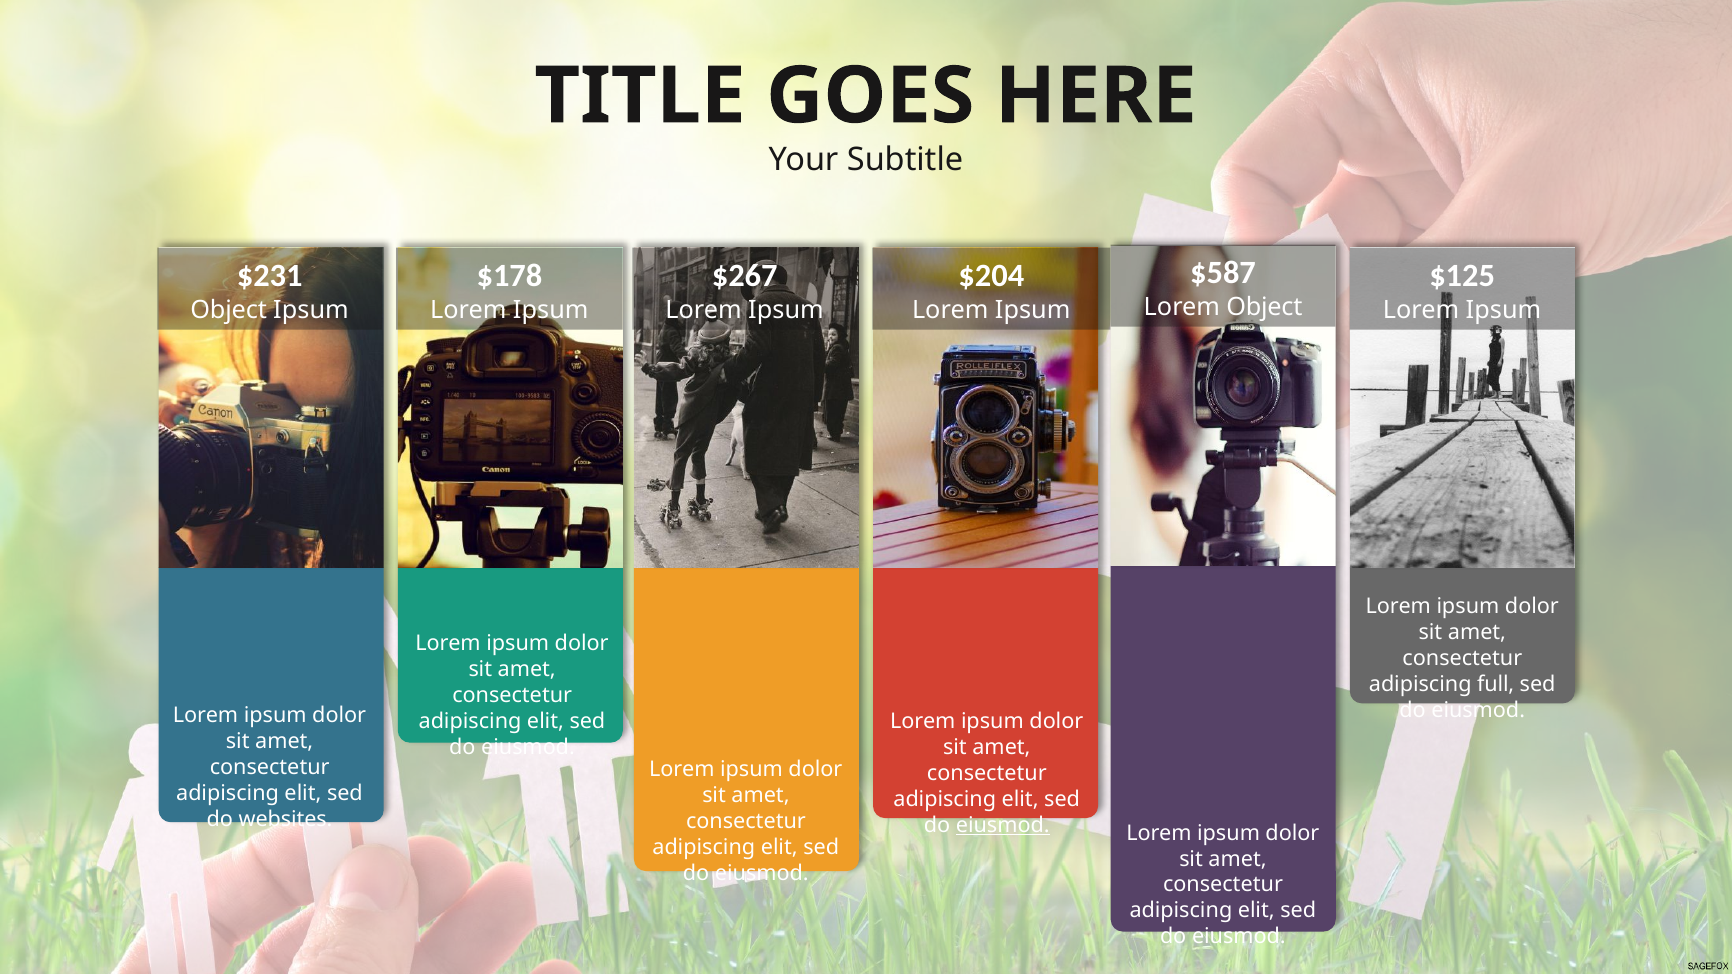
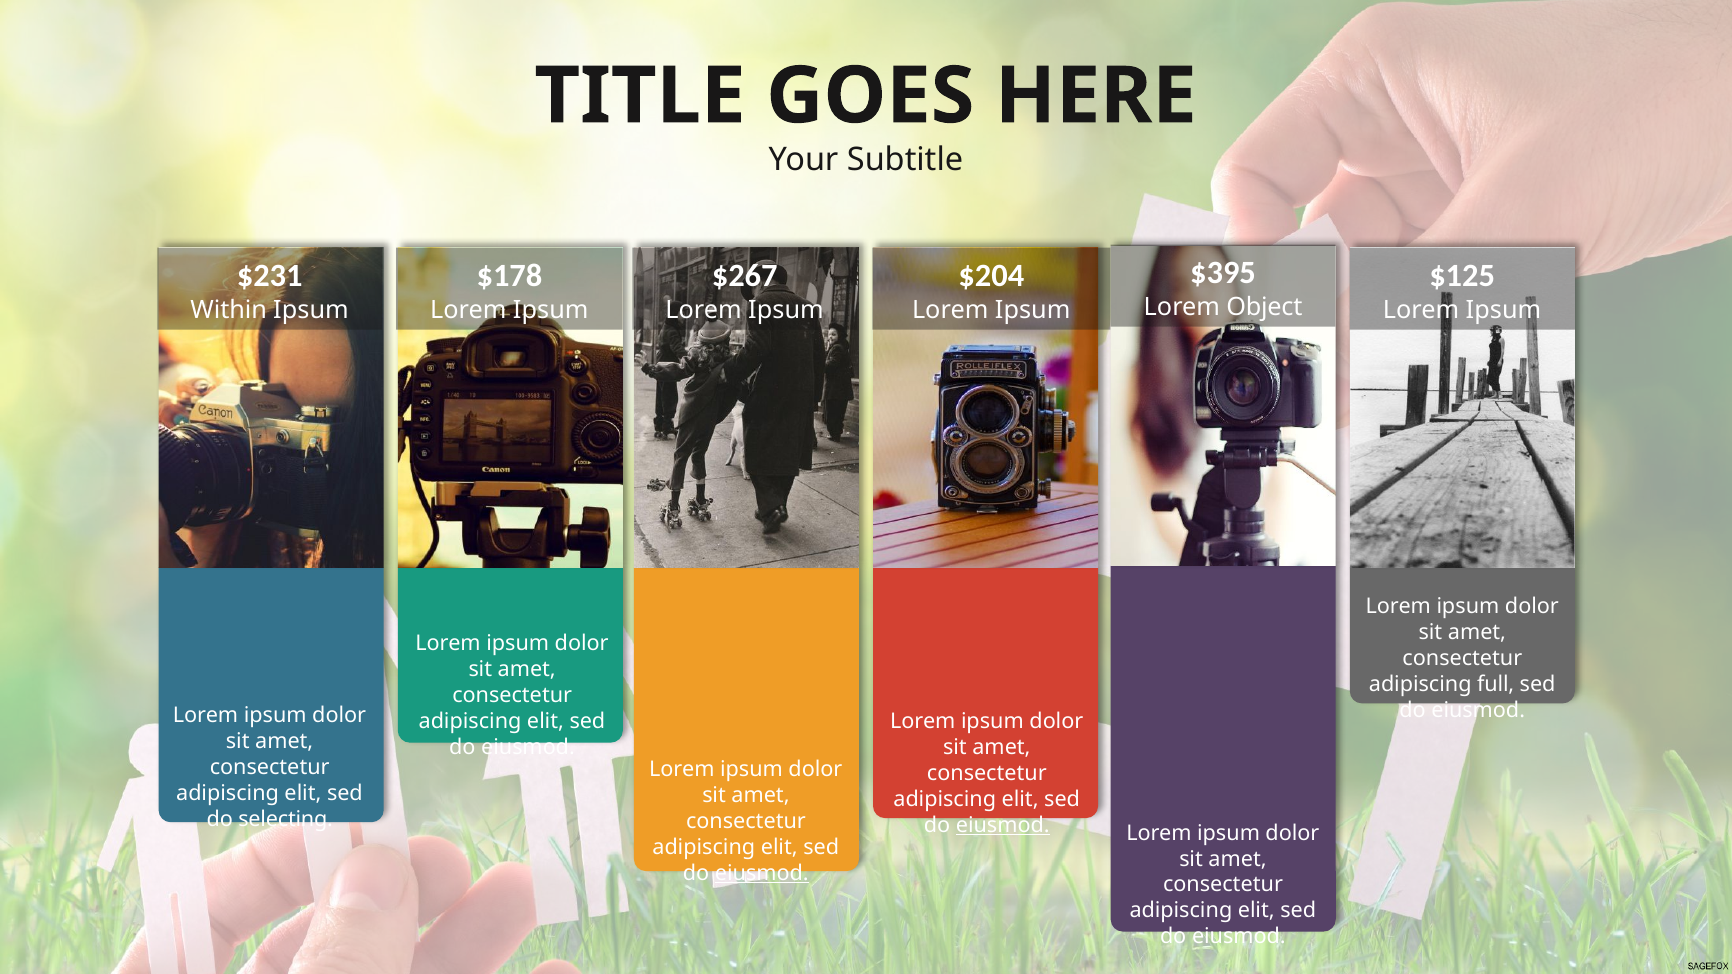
$587: $587 -> $395
Object at (229, 310): Object -> Within
websites: websites -> selecting
eiusmod at (762, 874) underline: none -> present
